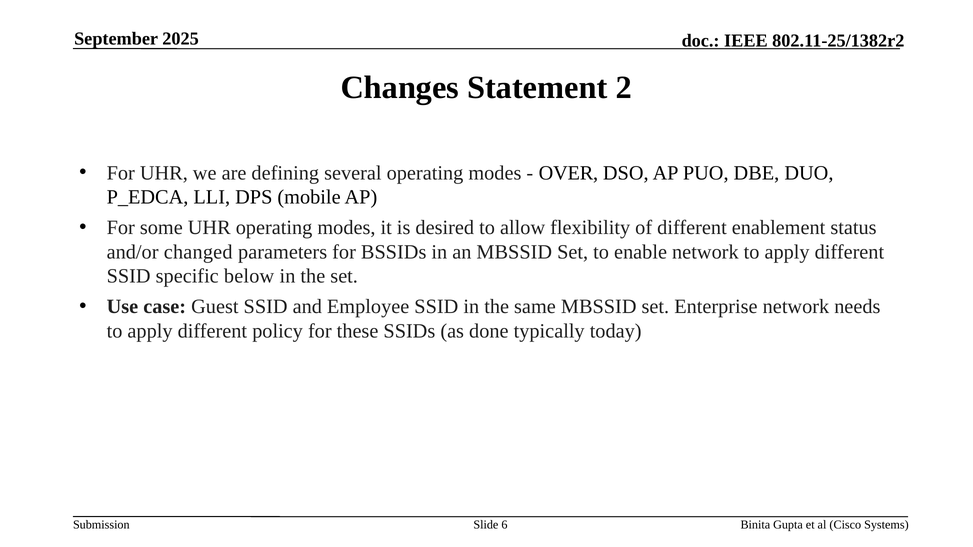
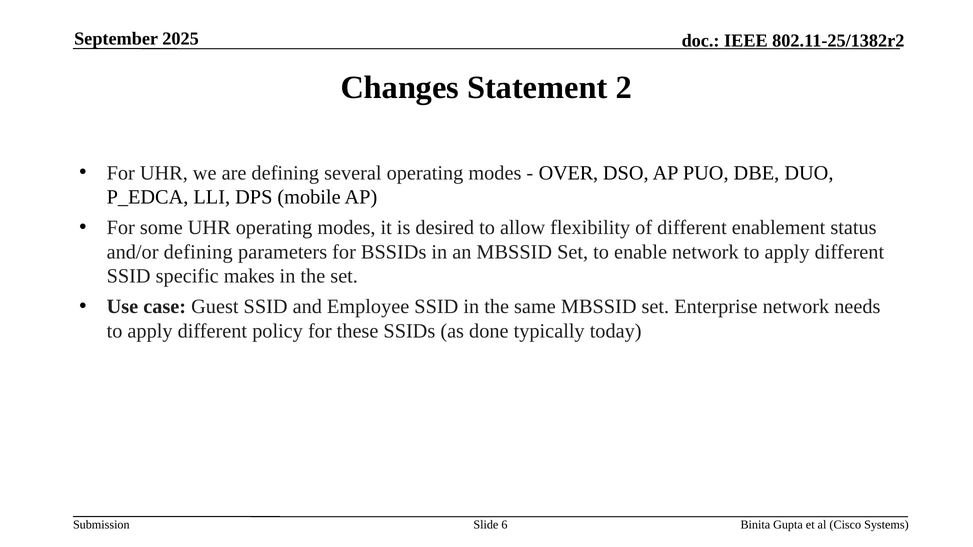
and/or changed: changed -> defining
below: below -> makes
